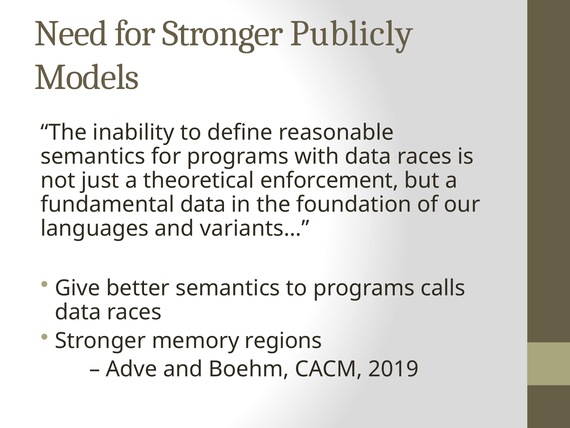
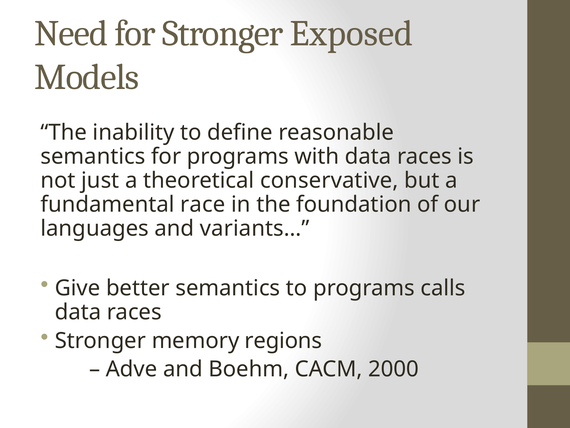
Publicly: Publicly -> Exposed
enforcement: enforcement -> conservative
fundamental data: data -> race
2019: 2019 -> 2000
